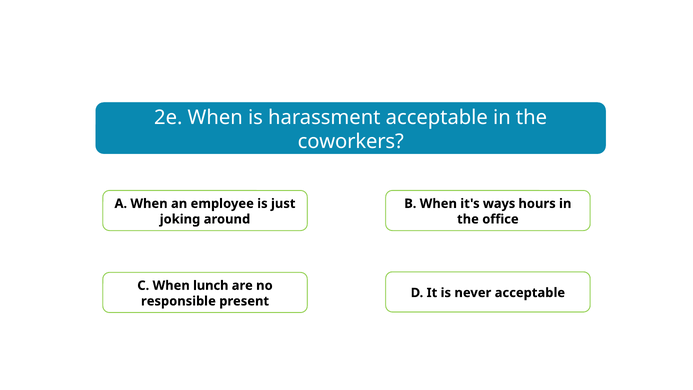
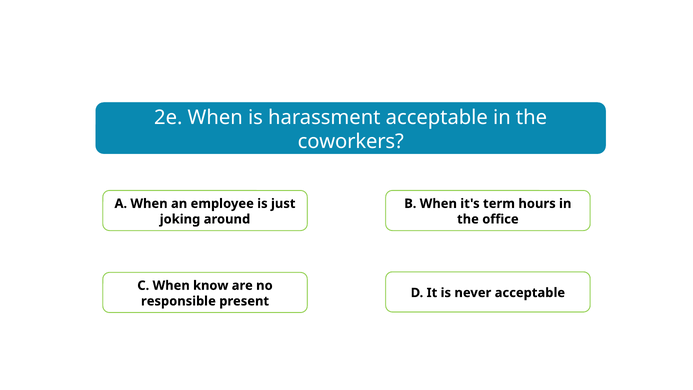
ways: ways -> term
lunch: lunch -> know
